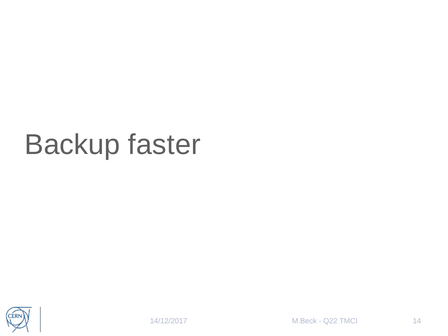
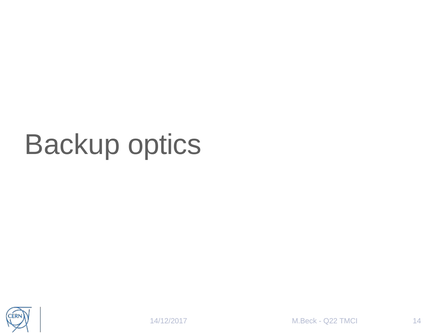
faster: faster -> optics
